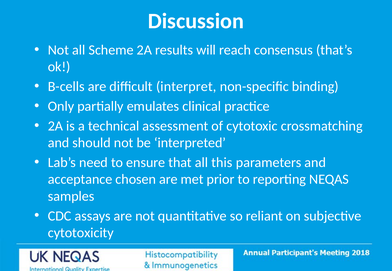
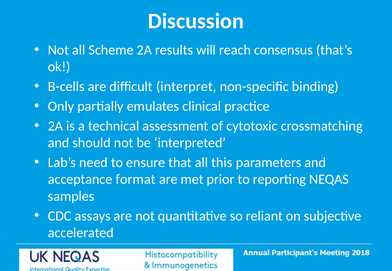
chosen: chosen -> format
cytotoxicity: cytotoxicity -> accelerated
